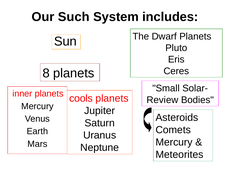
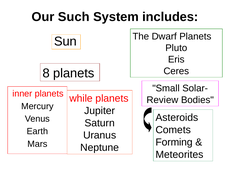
cools: cools -> while
Mercury at (174, 142): Mercury -> Forming
